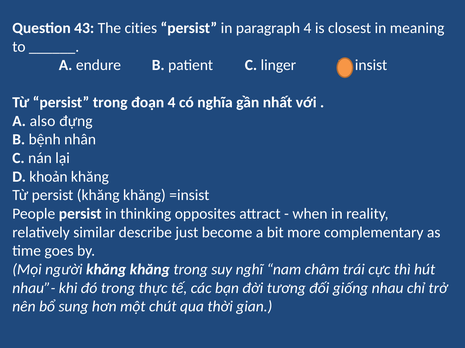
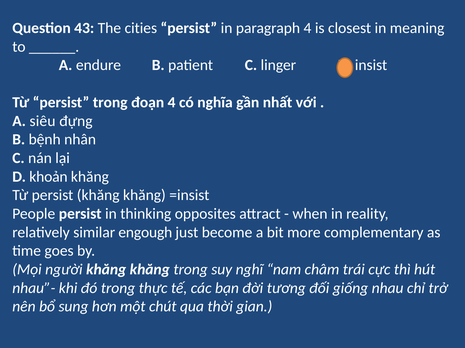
also: also -> siêu
describe: describe -> engough
